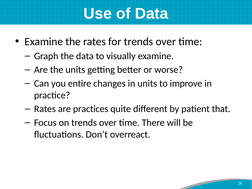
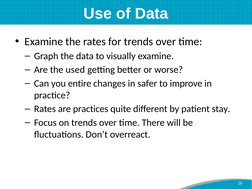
the units: units -> used
in units: units -> safer
that: that -> stay
